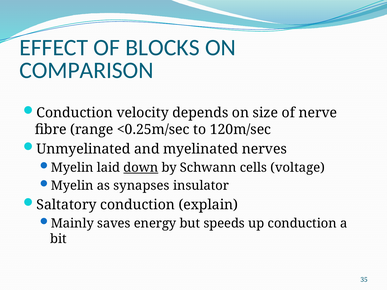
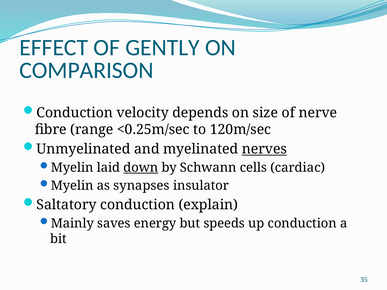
BLOCKS: BLOCKS -> GENTLY
nerves underline: none -> present
voltage: voltage -> cardiac
